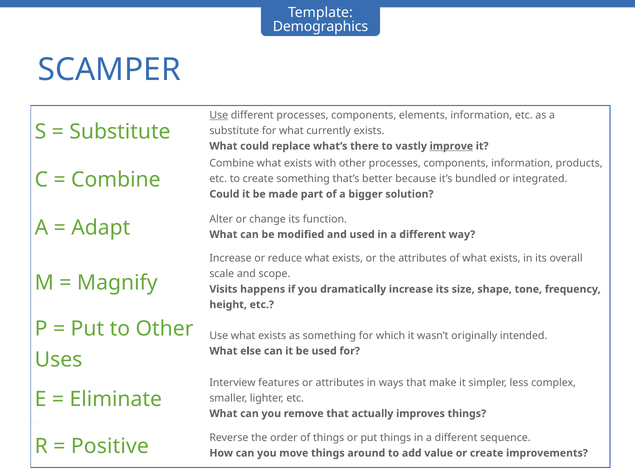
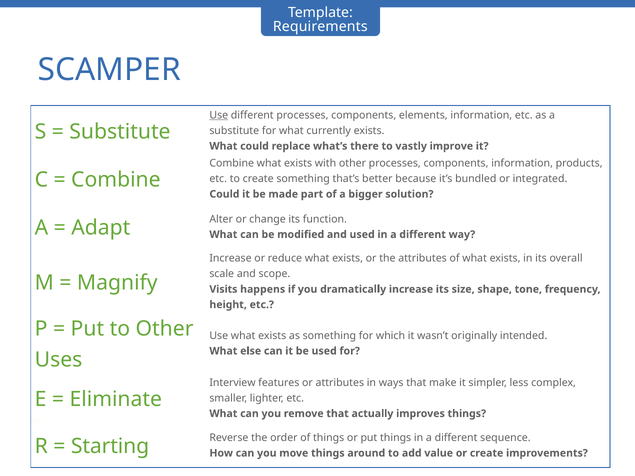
Demographics: Demographics -> Requirements
improve underline: present -> none
Positive: Positive -> Starting
